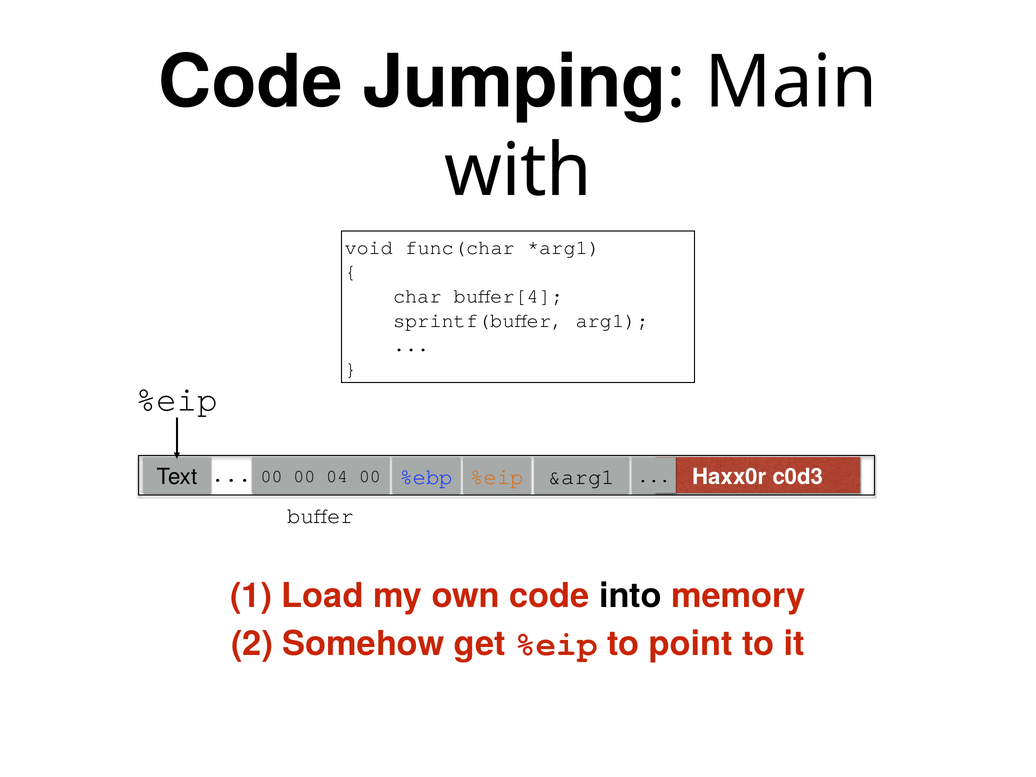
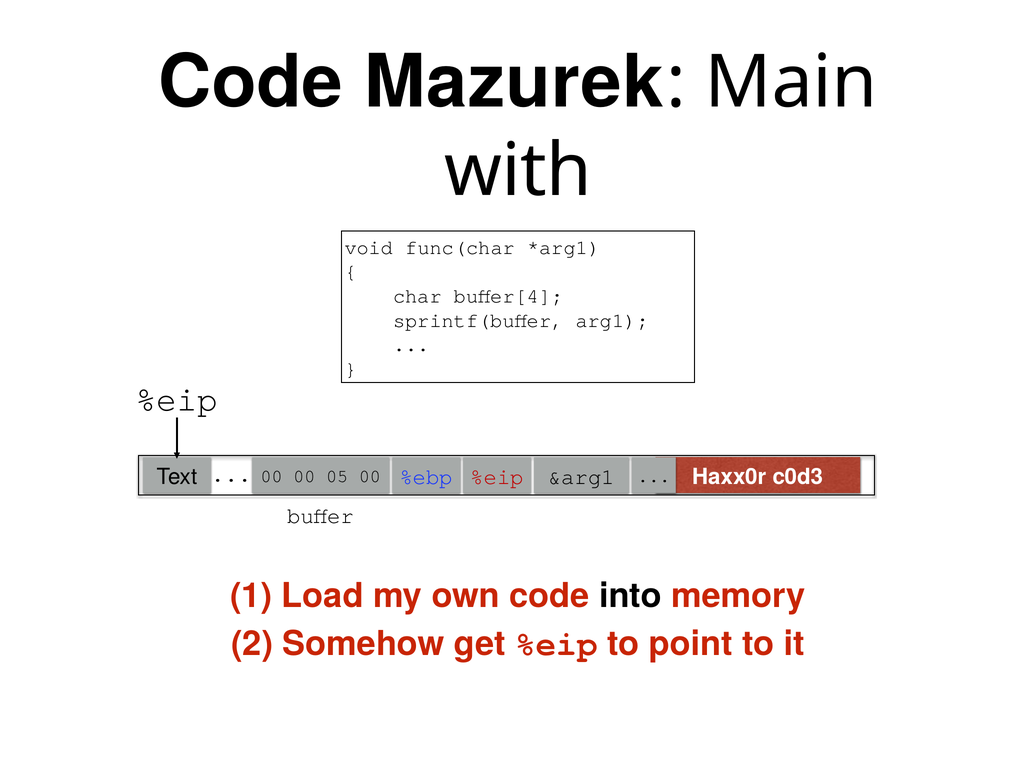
Jumping: Jumping -> Mazurek
%eip at (497, 477) colour: orange -> red
04: 04 -> 05
